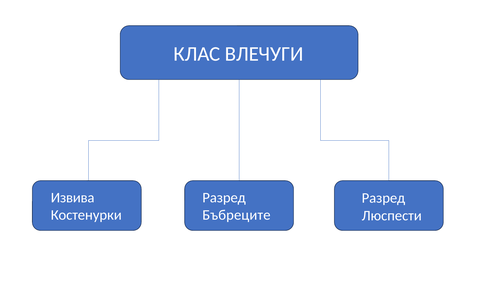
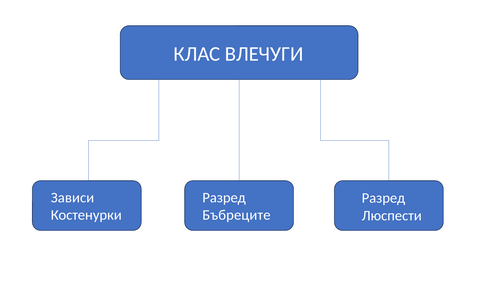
Извива: Извива -> Зависи
